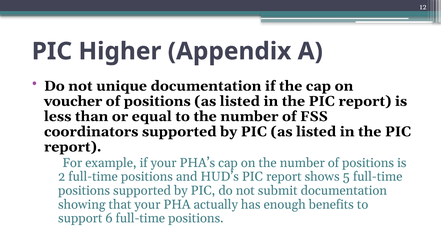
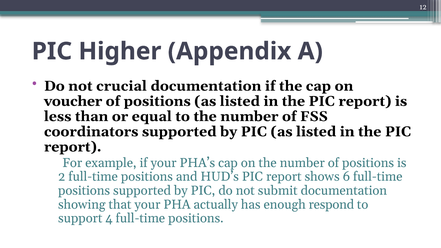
unique: unique -> crucial
5: 5 -> 6
benefits: benefits -> respond
6: 6 -> 4
